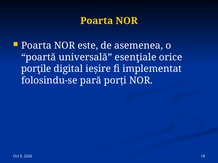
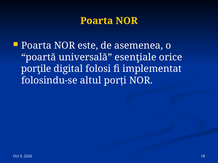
ieşire: ieşire -> folosi
pară: pară -> altul
